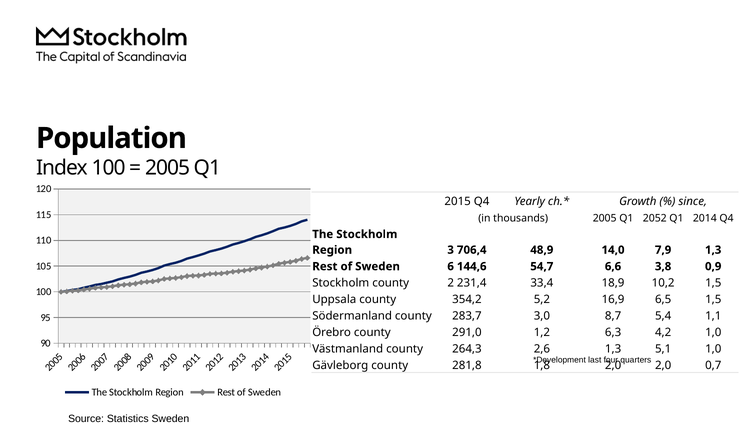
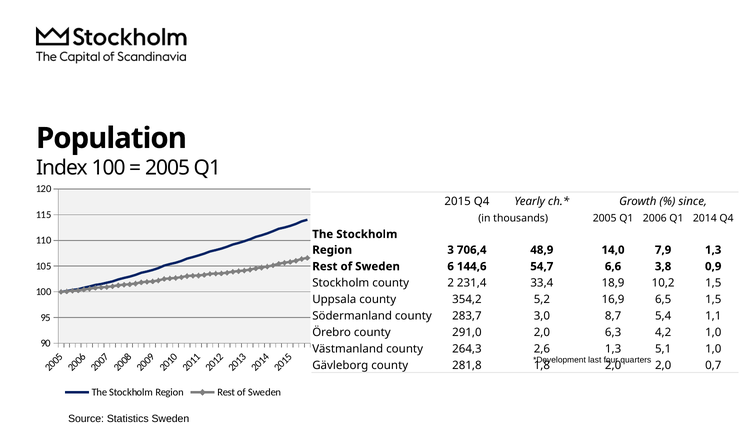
2052: 2052 -> 2006
291,0 1,2: 1,2 -> 2,0
